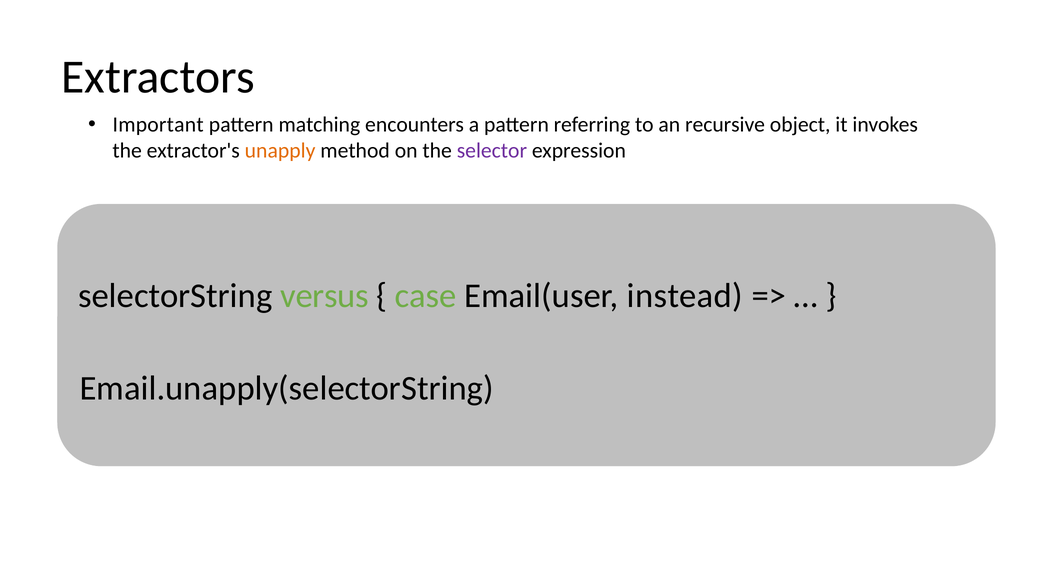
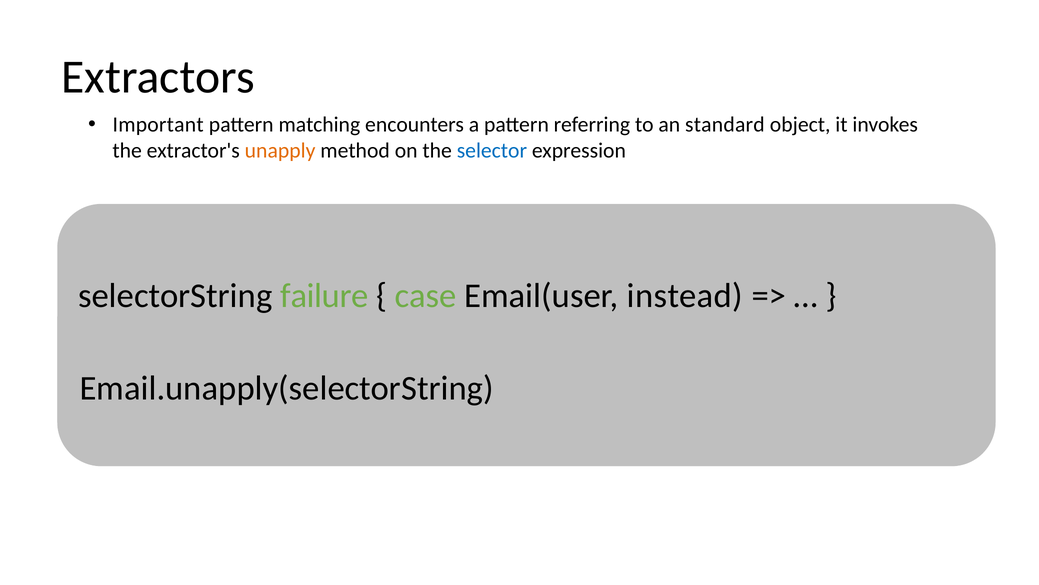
recursive: recursive -> standard
selector colour: purple -> blue
versus: versus -> failure
